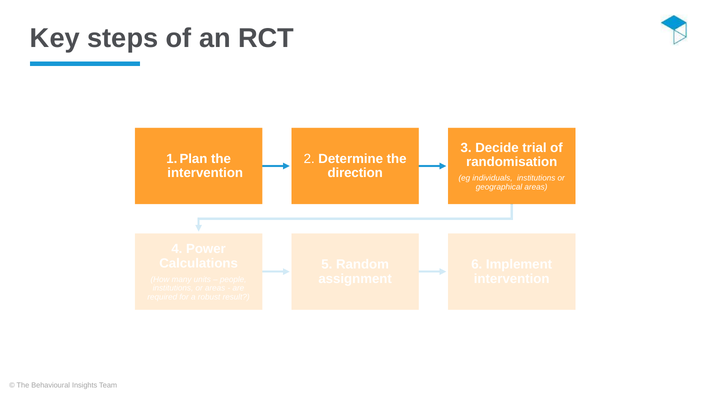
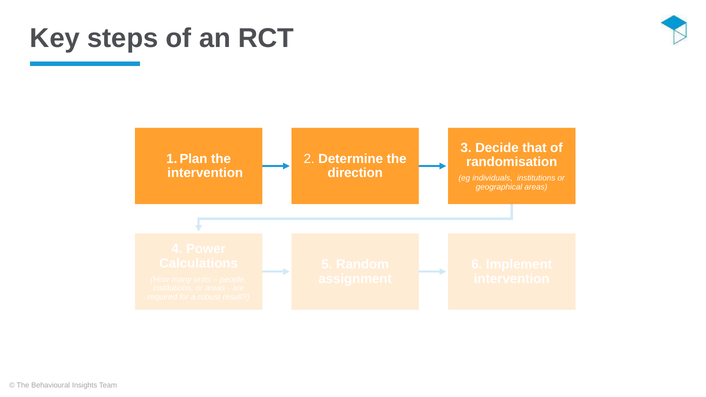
trial: trial -> that
